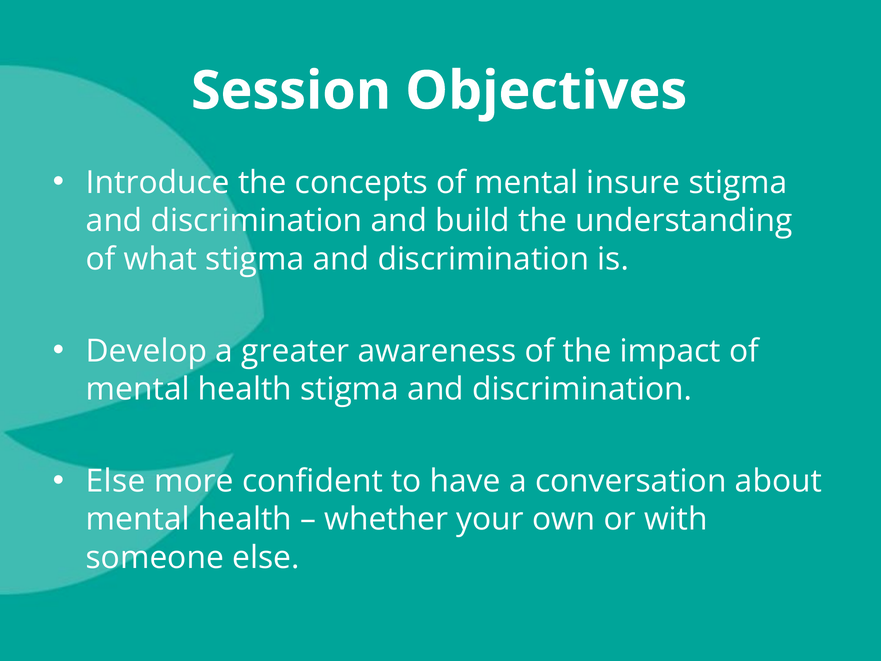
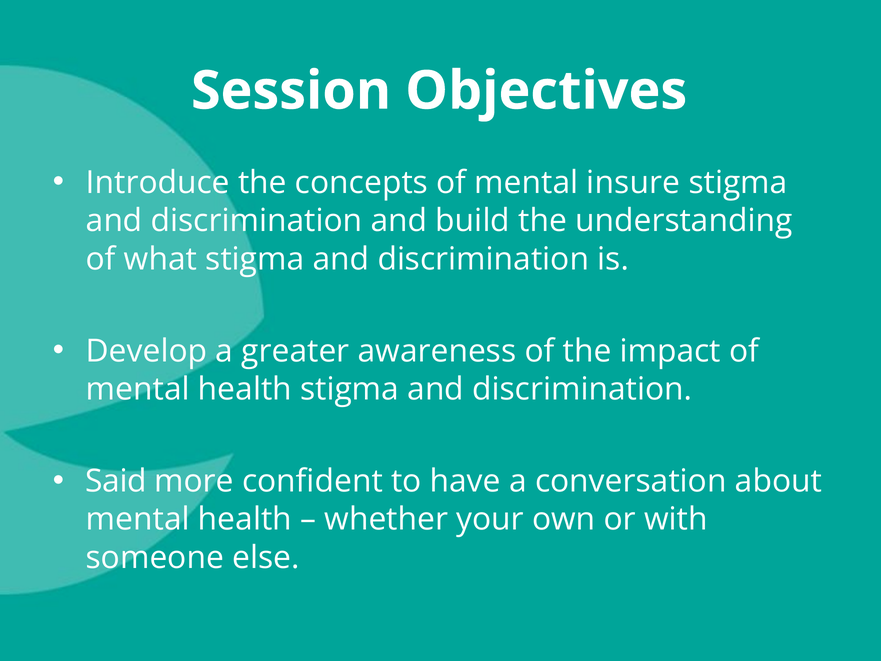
Else at (116, 481): Else -> Said
